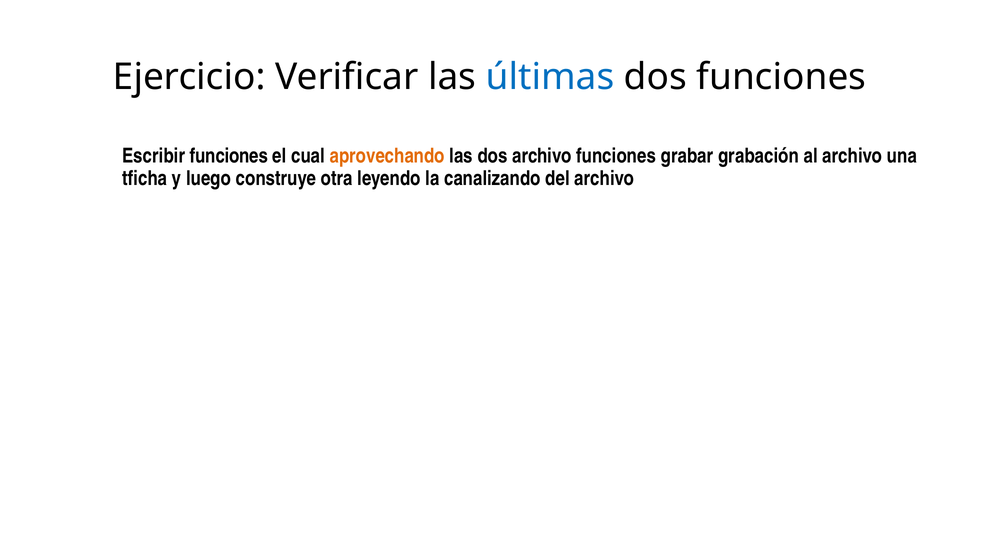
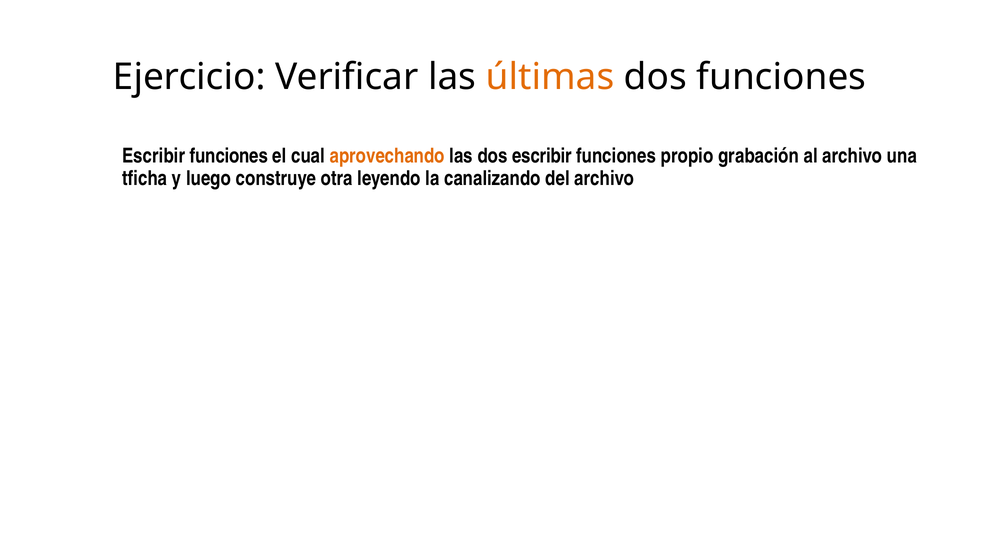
últimas colour: blue -> orange
dos archivo: archivo -> escribir
grabar: grabar -> propio
